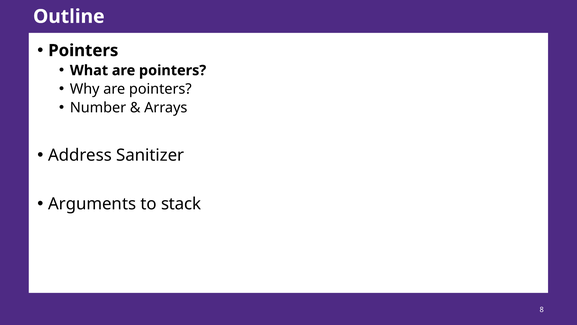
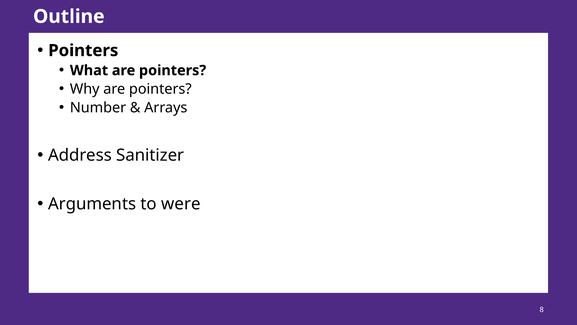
stack: stack -> were
